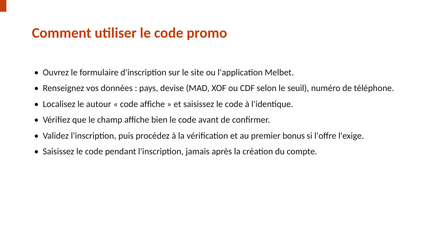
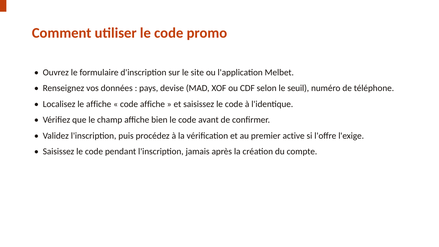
le autour: autour -> affiche
bonus: bonus -> active
